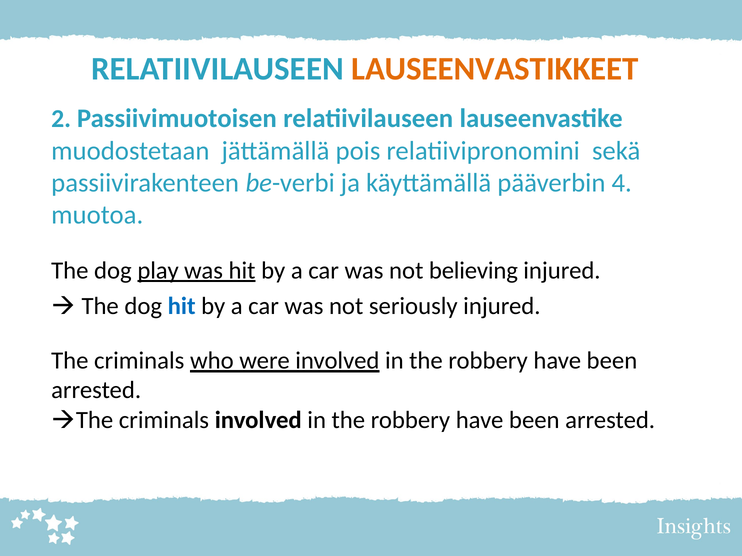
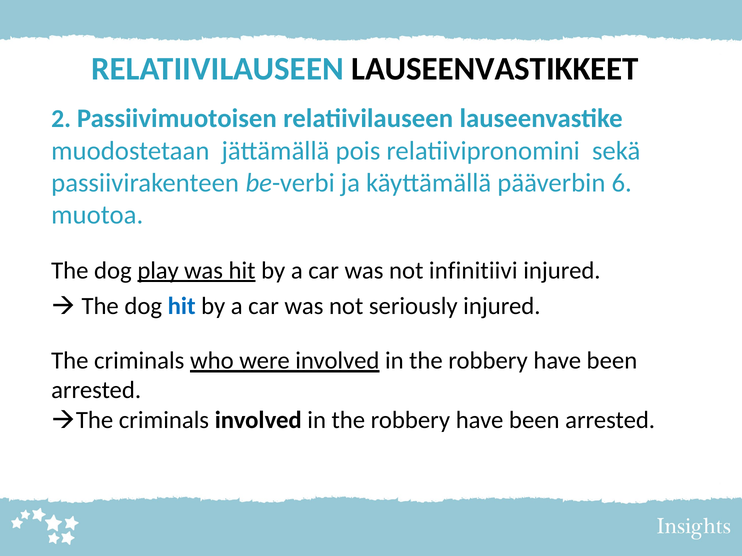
LAUSEENVASTIKKEET colour: orange -> black
4: 4 -> 6
believing: believing -> infinitiivi
